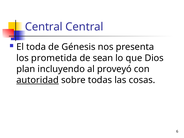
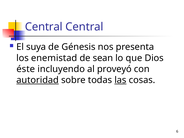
toda: toda -> suya
prometida: prometida -> enemistad
plan: plan -> éste
las underline: none -> present
